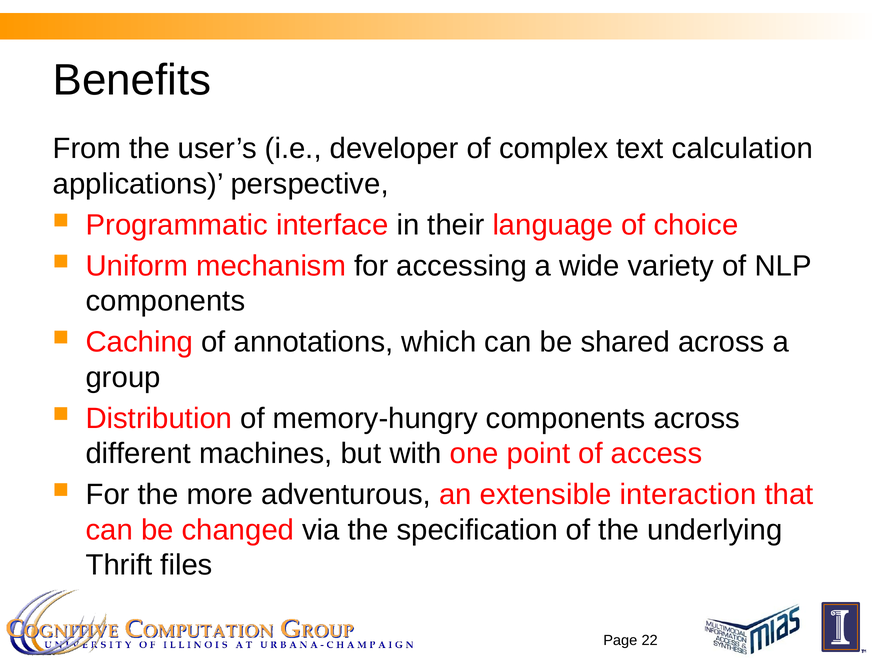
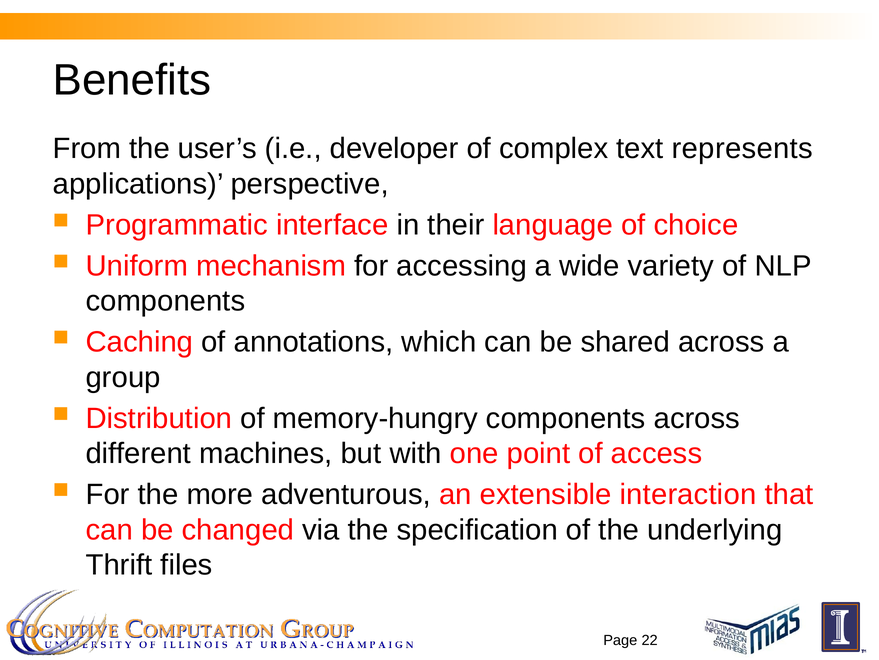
calculation: calculation -> represents
